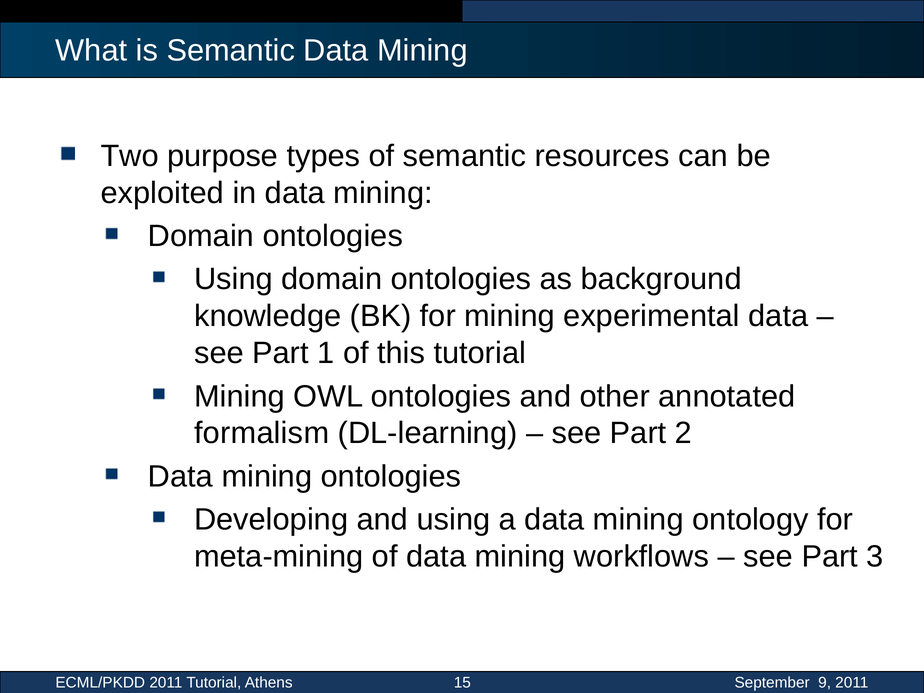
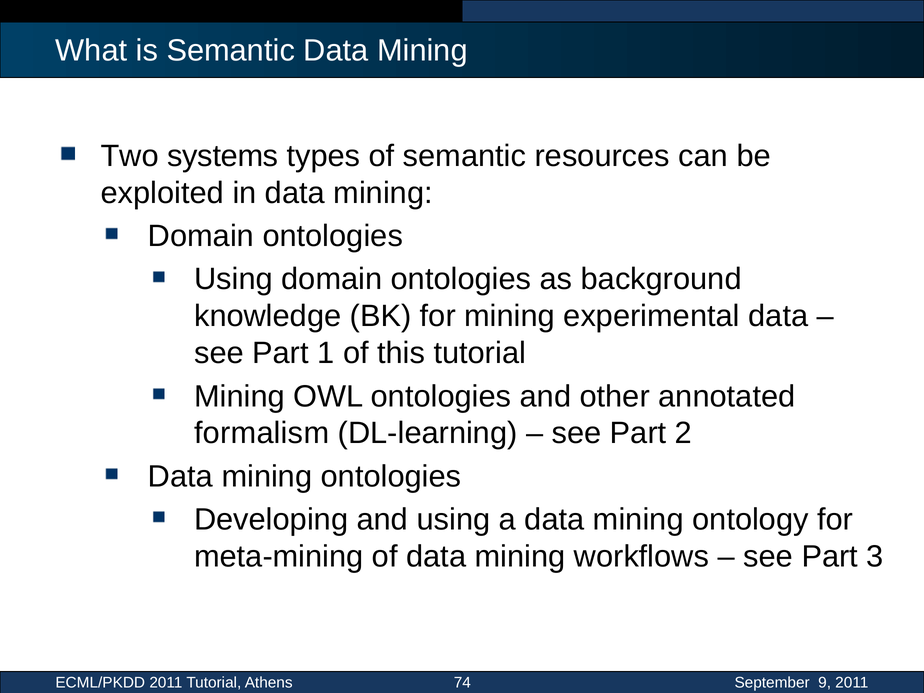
purpose: purpose -> systems
15: 15 -> 74
